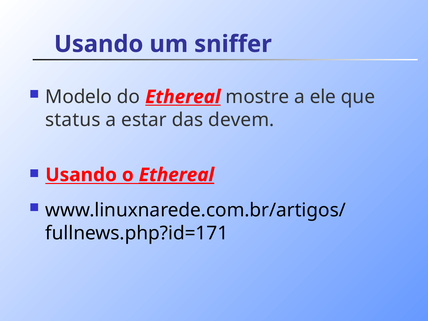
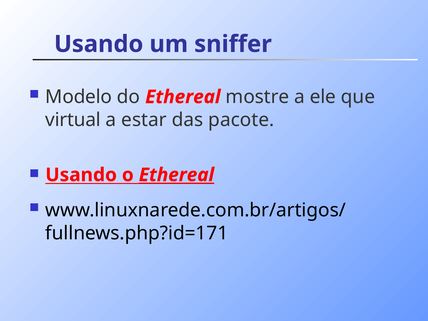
Ethereal at (183, 97) underline: present -> none
status: status -> virtual
devem: devem -> pacote
